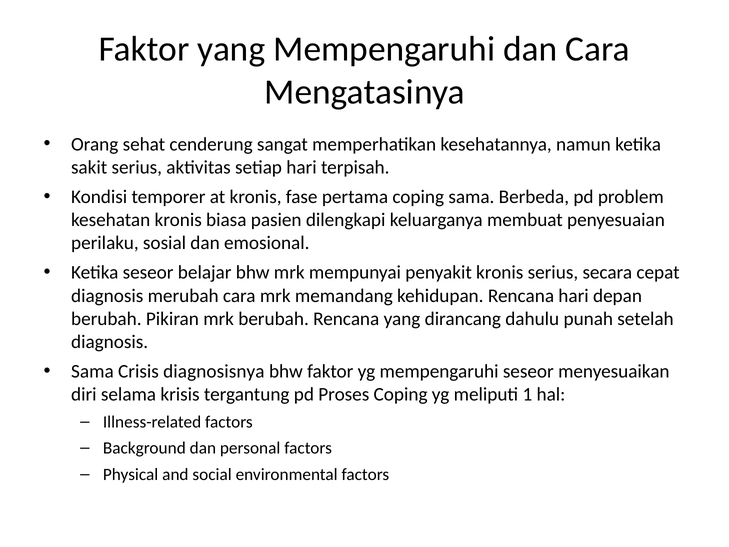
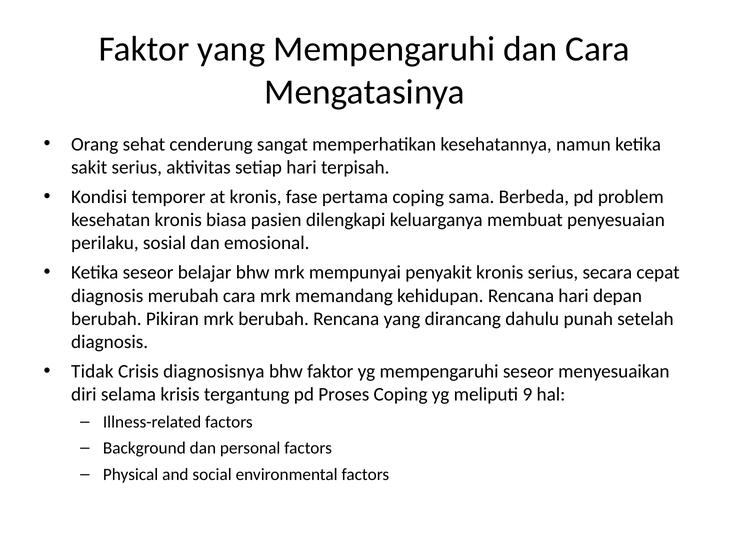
Sama at (92, 371): Sama -> Tidak
1: 1 -> 9
